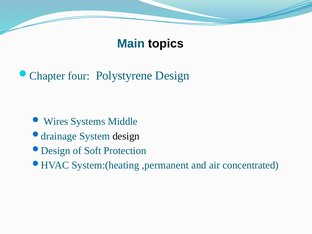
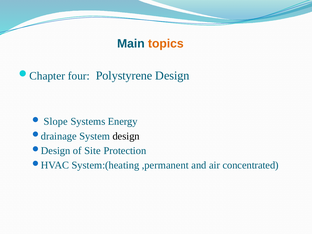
topics colour: black -> orange
Wires: Wires -> Slope
Middle: Middle -> Energy
Soft: Soft -> Site
